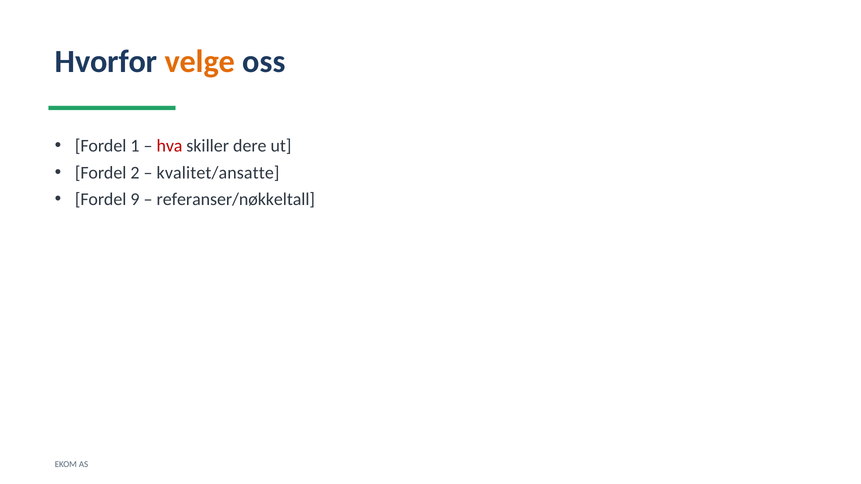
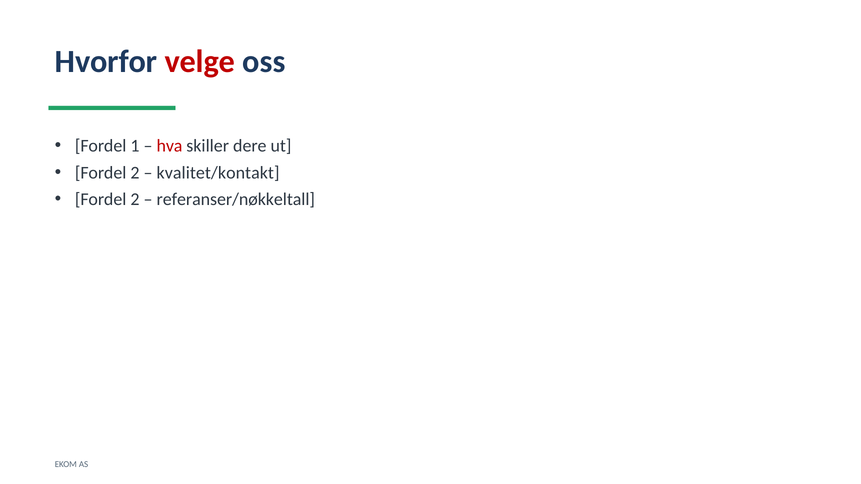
velge colour: orange -> red
kvalitet/ansatte: kvalitet/ansatte -> kvalitet/kontakt
9 at (135, 200): 9 -> 2
